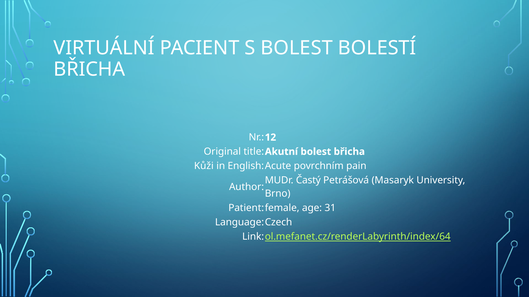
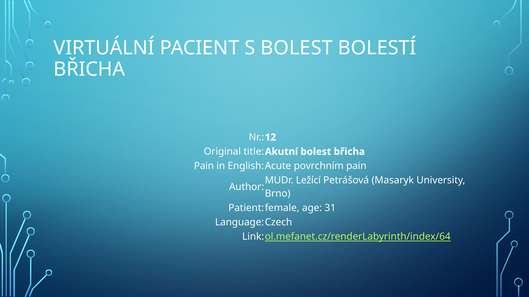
Kůži at (204, 166): Kůži -> Pain
Častý: Častý -> Ležící
